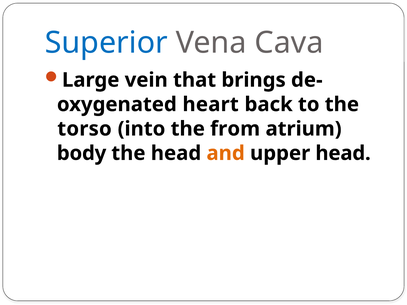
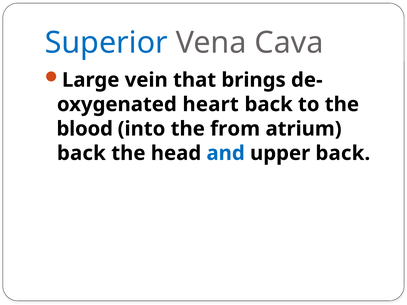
torso: torso -> blood
body at (82, 153): body -> back
and colour: orange -> blue
upper head: head -> back
